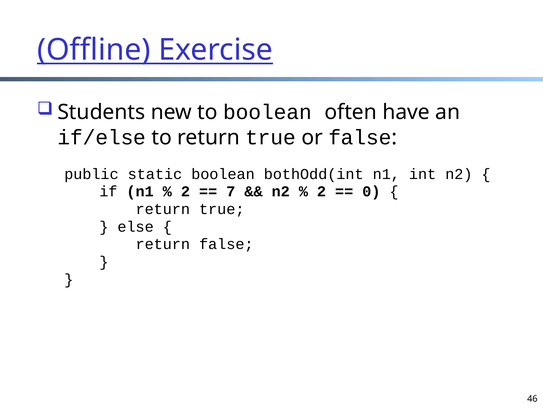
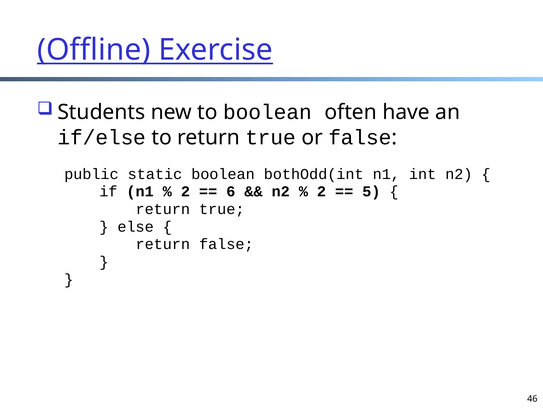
7: 7 -> 6
0: 0 -> 5
